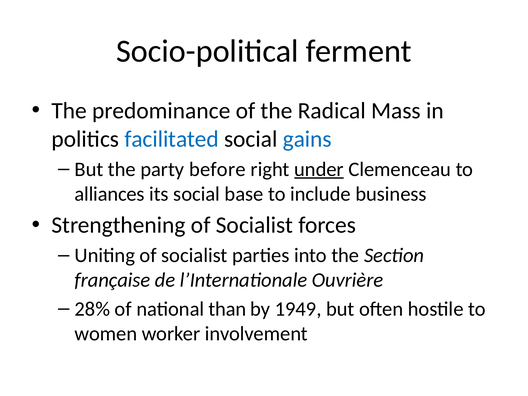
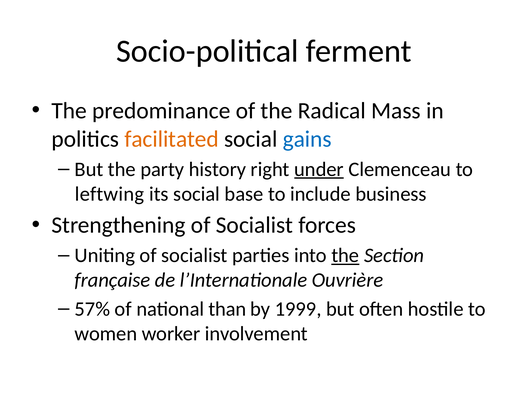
facilitated colour: blue -> orange
before: before -> history
alliances: alliances -> leftwing
the at (345, 256) underline: none -> present
28%: 28% -> 57%
1949: 1949 -> 1999
